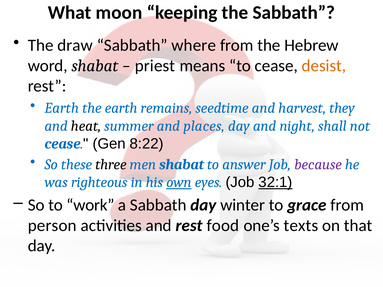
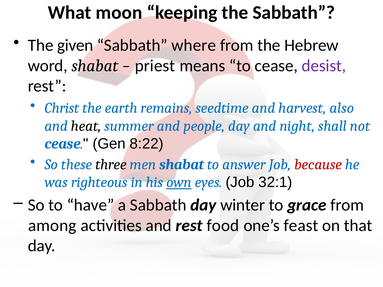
draw: draw -> given
desist colour: orange -> purple
Earth at (62, 108): Earth -> Christ
they: they -> also
places: places -> people
because colour: purple -> red
32:1 underline: present -> none
work: work -> have
person: person -> among
texts: texts -> feast
